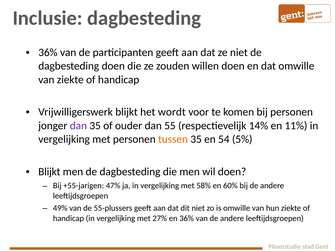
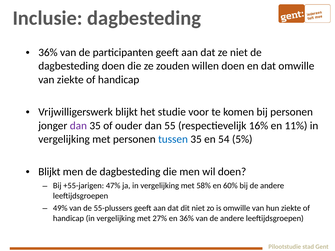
wordt: wordt -> studie
14%: 14% -> 16%
tussen colour: orange -> blue
